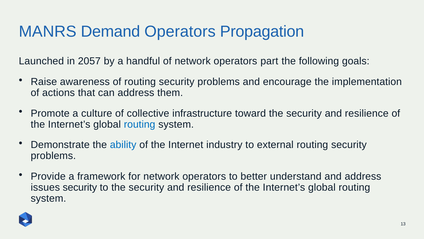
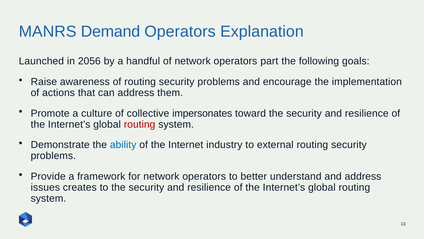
Propagation: Propagation -> Explanation
2057: 2057 -> 2056
infrastructure: infrastructure -> impersonates
routing at (140, 124) colour: blue -> red
issues security: security -> creates
